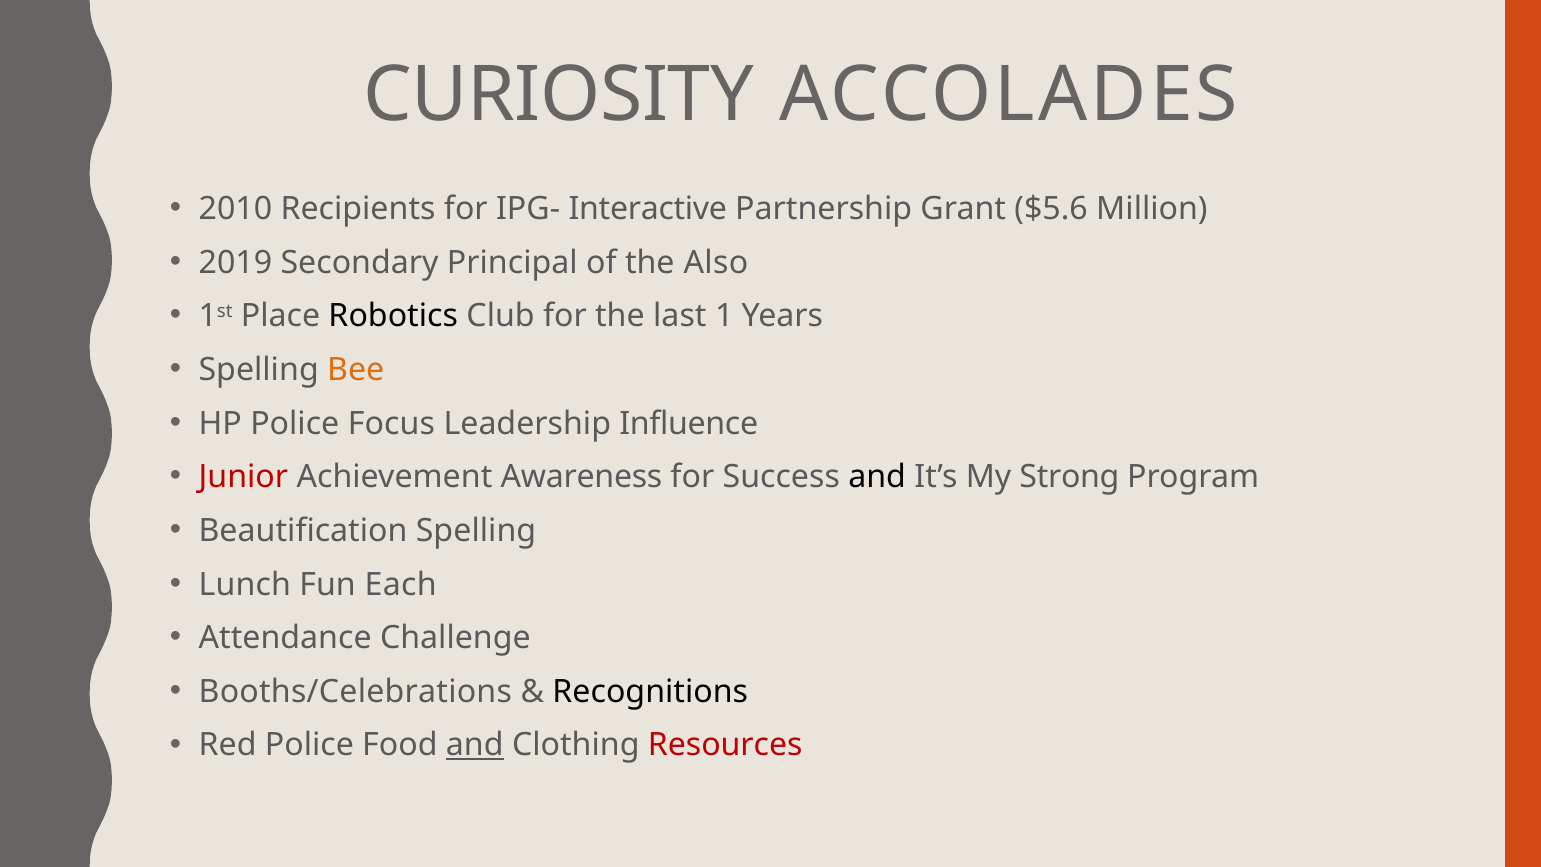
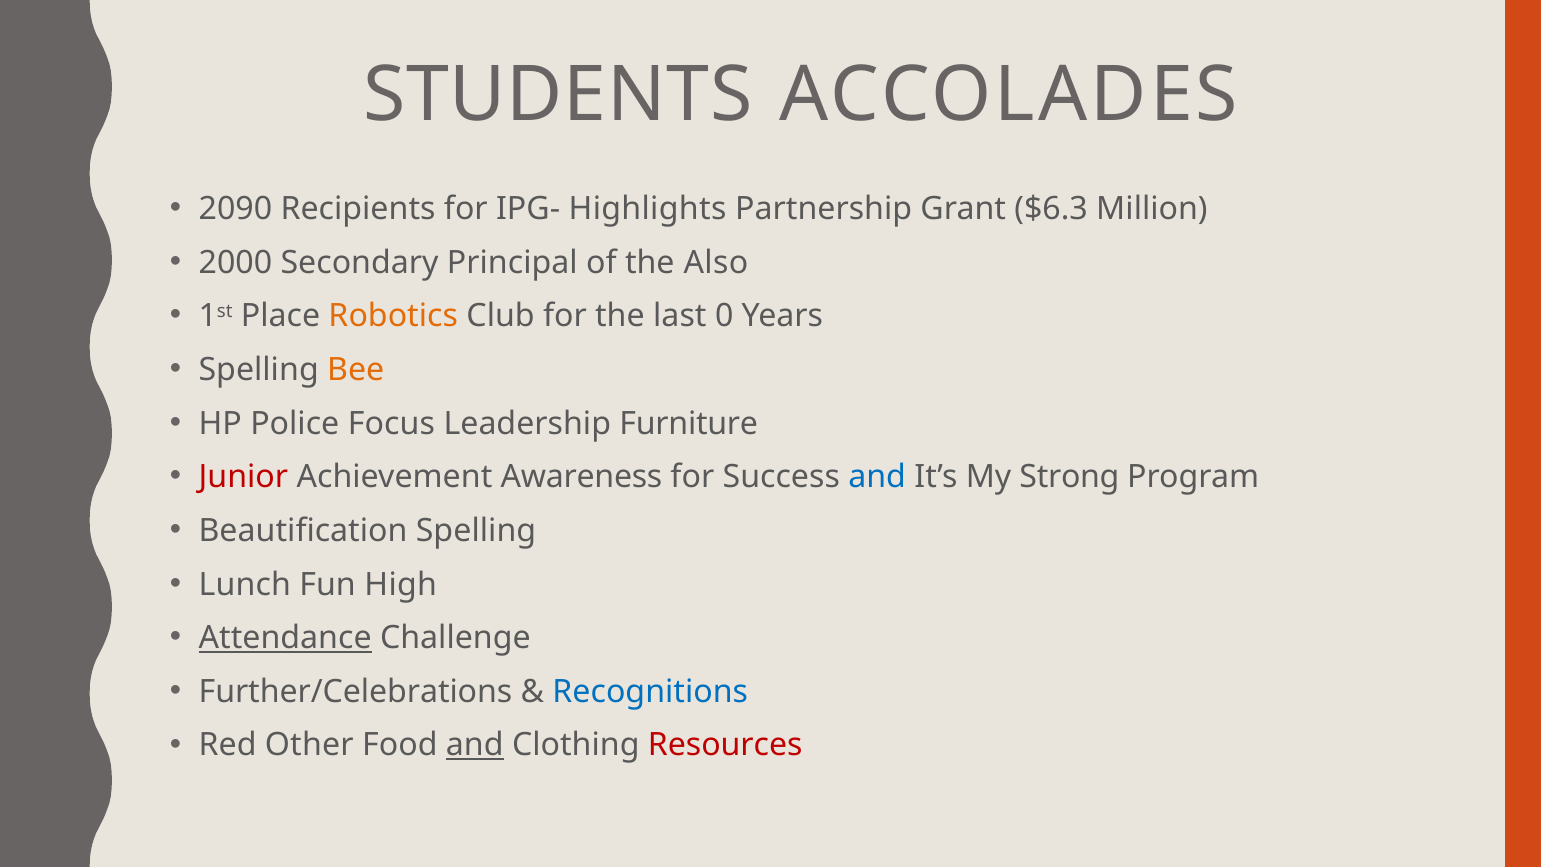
CURIOSITY: CURIOSITY -> STUDENTS
2010: 2010 -> 2090
Interactive: Interactive -> Highlights
$5.6: $5.6 -> $6.3
2019: 2019 -> 2000
Robotics colour: black -> orange
1: 1 -> 0
Influence: Influence -> Furniture
and at (877, 477) colour: black -> blue
Each: Each -> High
Attendance underline: none -> present
Booths/Celebrations: Booths/Celebrations -> Further/Celebrations
Recognitions colour: black -> blue
Red Police: Police -> Other
